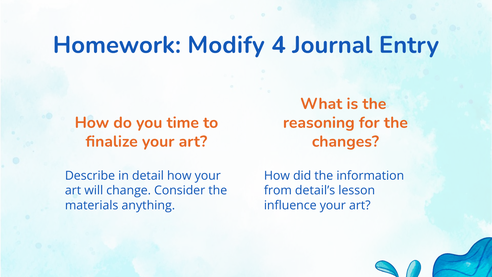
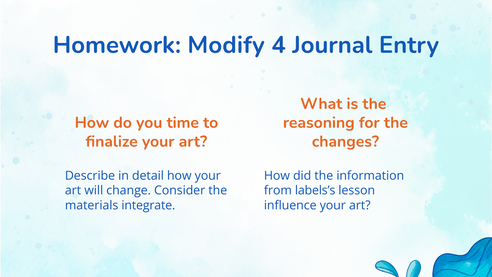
detail’s: detail’s -> labels’s
anything: anything -> integrate
